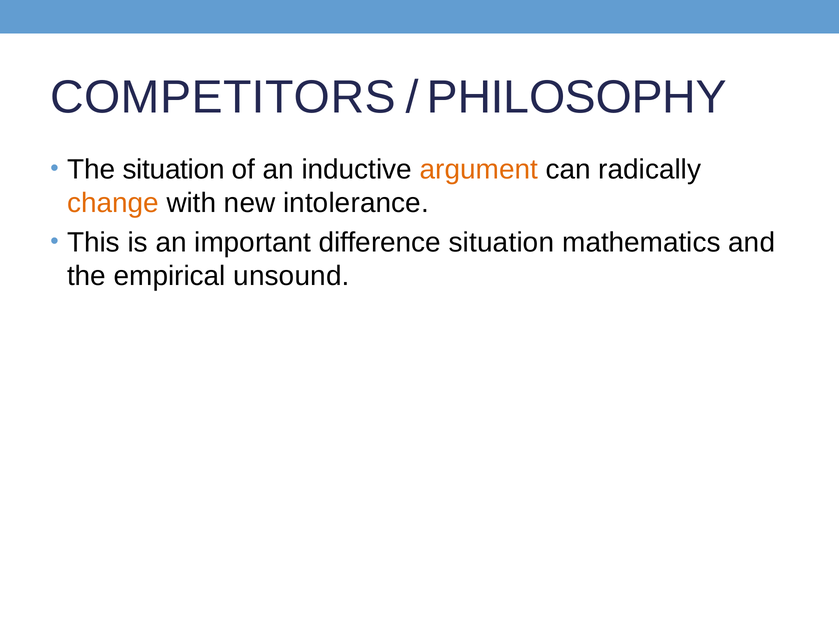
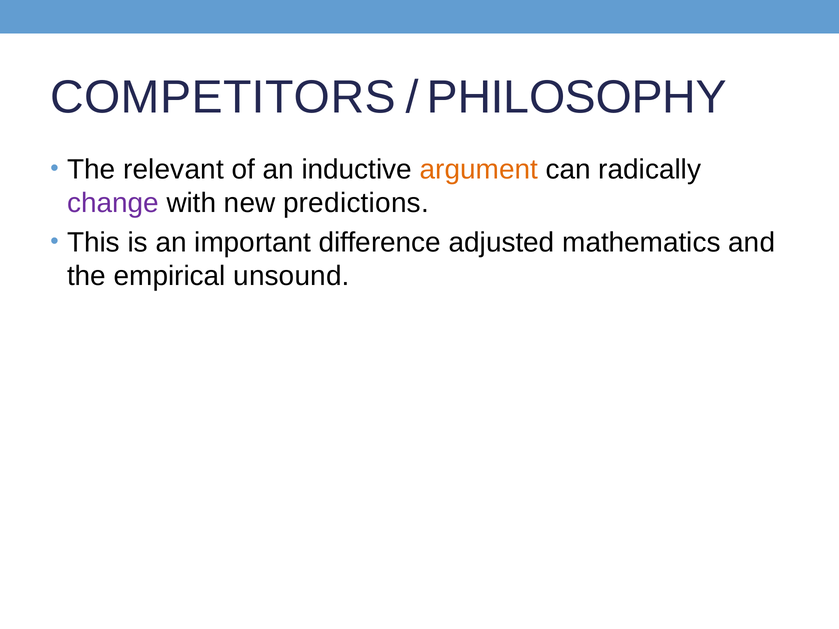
The situation: situation -> relevant
change colour: orange -> purple
intolerance: intolerance -> predictions
difference situation: situation -> adjusted
